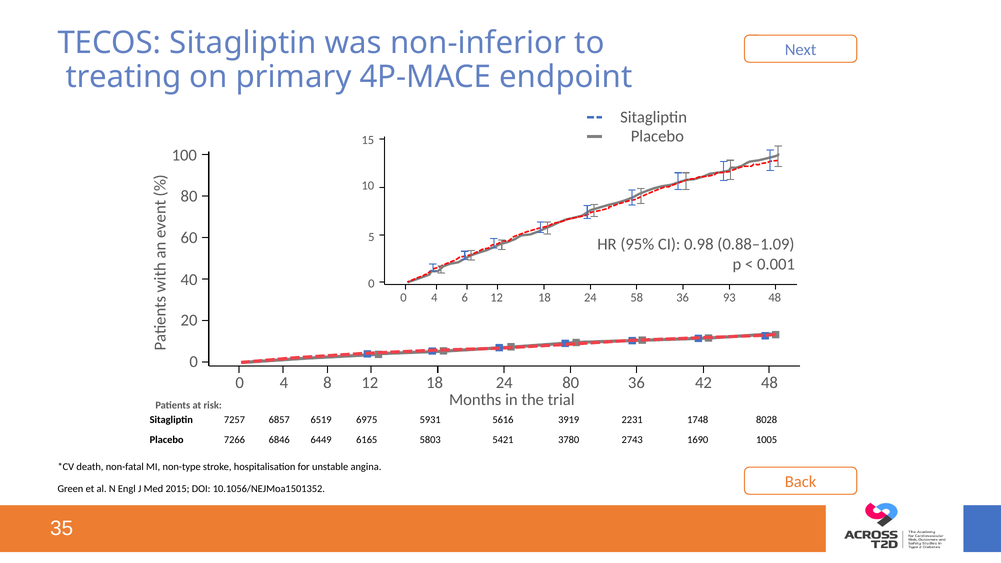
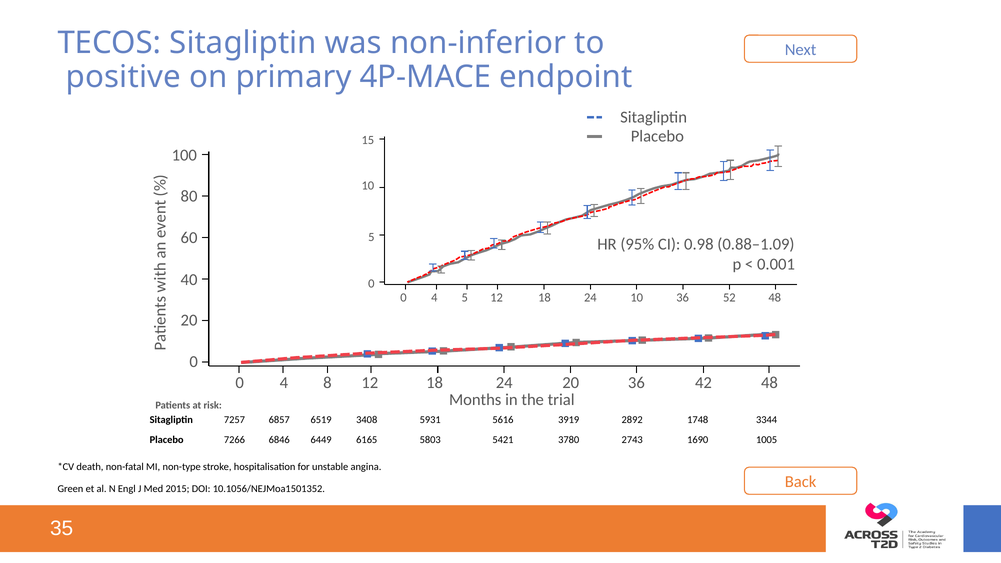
treating: treating -> positive
4 6: 6 -> 5
24 58: 58 -> 10
93: 93 -> 52
24 80: 80 -> 20
6975: 6975 -> 3408
2231: 2231 -> 2892
8028: 8028 -> 3344
